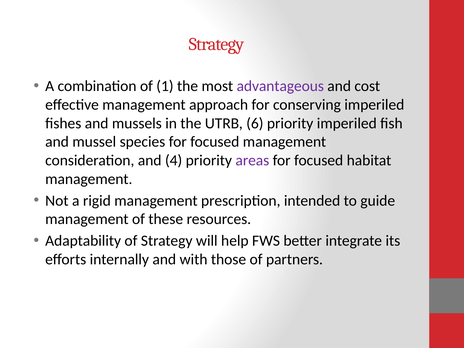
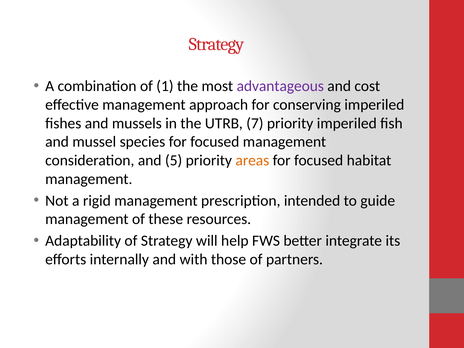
6: 6 -> 7
4: 4 -> 5
areas colour: purple -> orange
